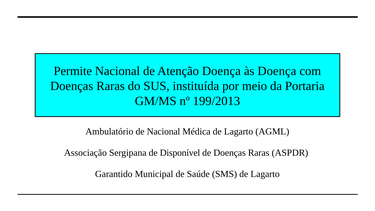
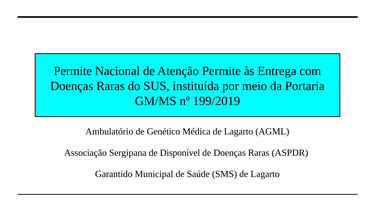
Atenção Doença: Doença -> Permite
às Doença: Doença -> Entrega
199/2013: 199/2013 -> 199/2019
de Nacional: Nacional -> Genético
